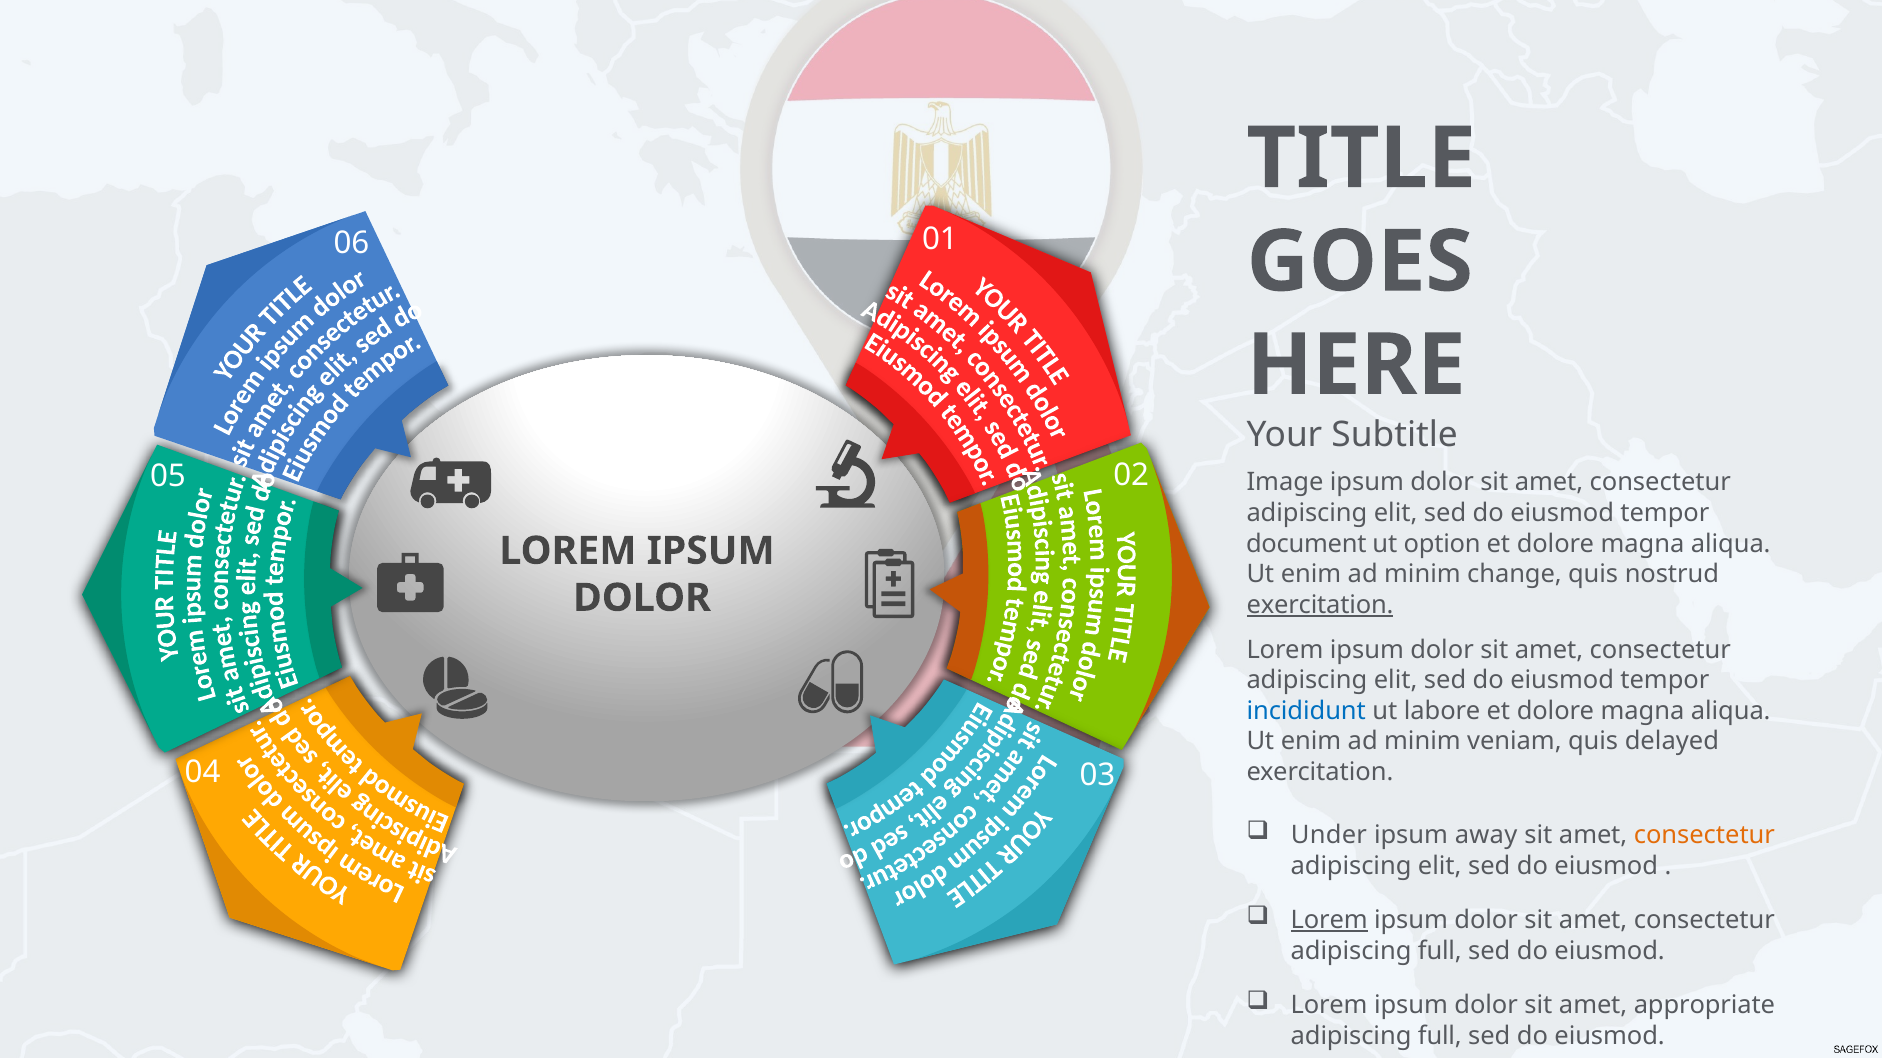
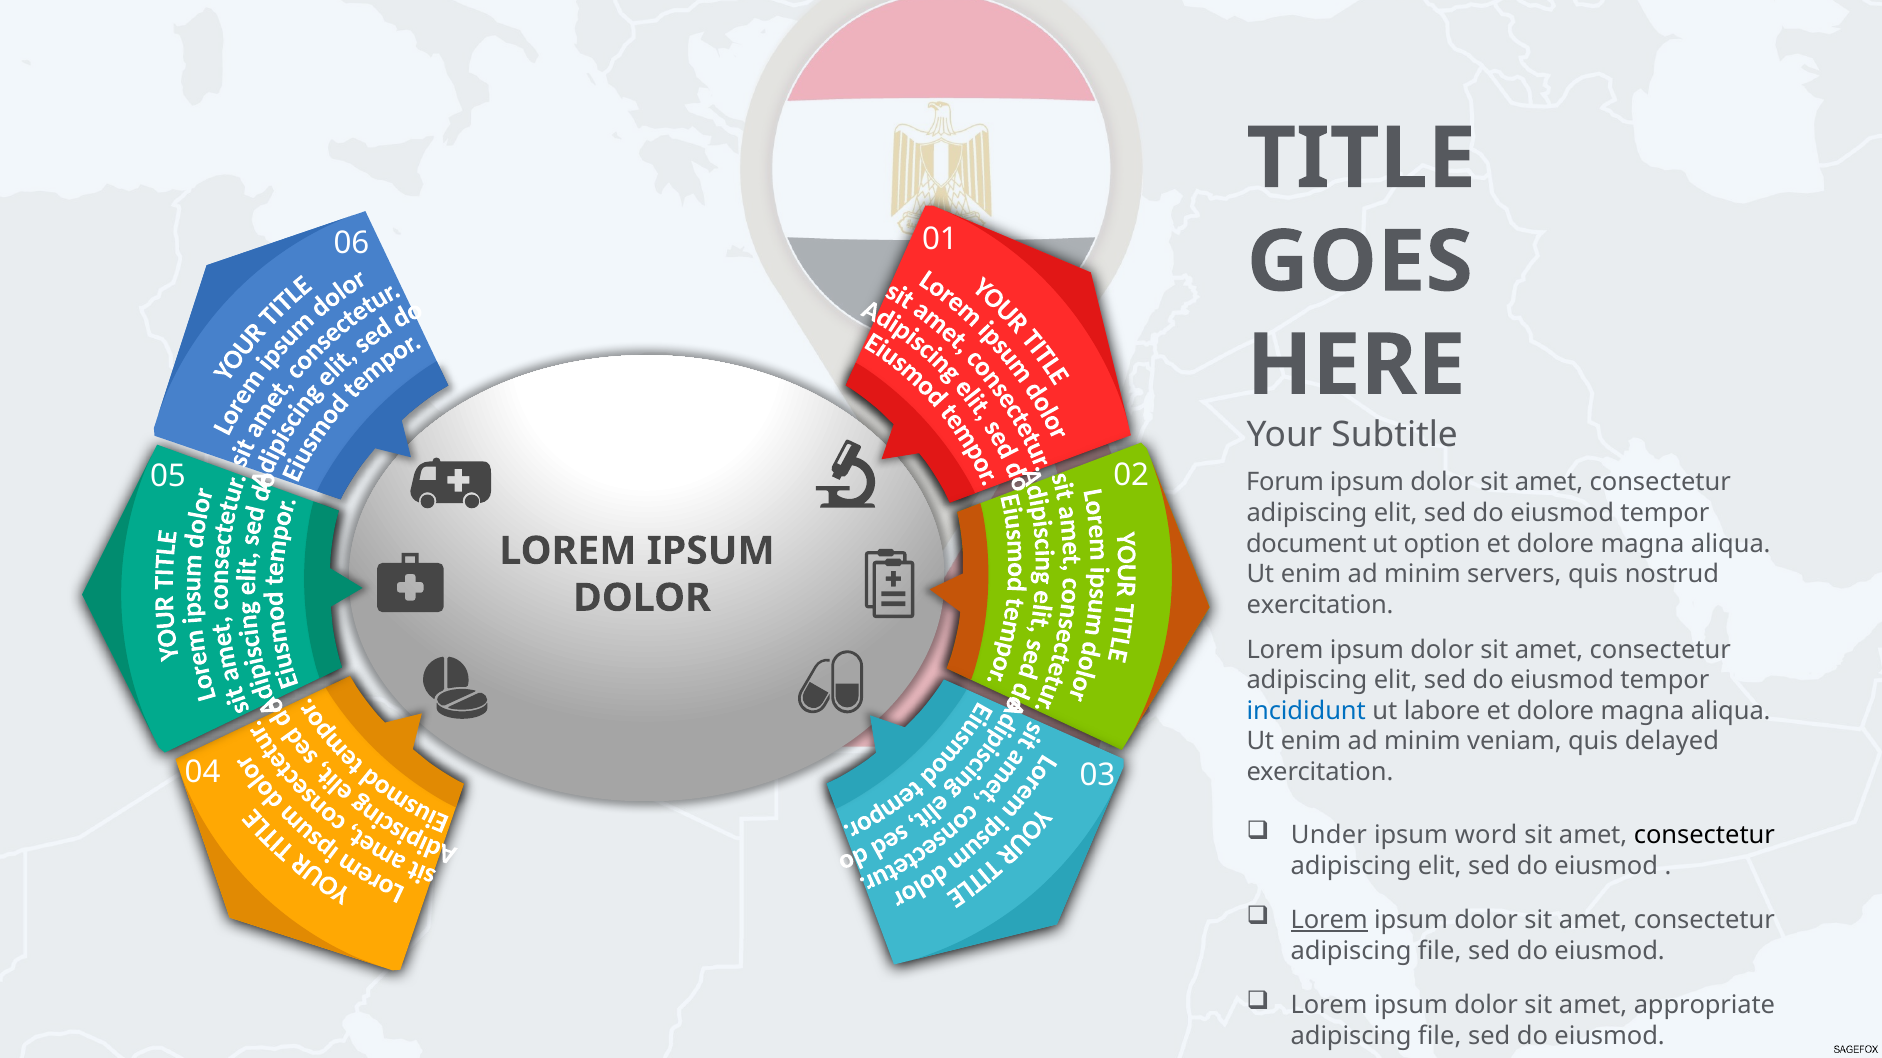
Image: Image -> Forum
change: change -> servers
exercitation at (1320, 605) underline: present -> none
away: away -> word
consectetur at (1704, 836) colour: orange -> black
full at (1440, 951): full -> file
full at (1440, 1036): full -> file
